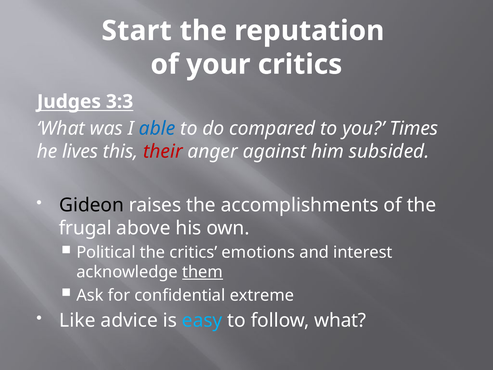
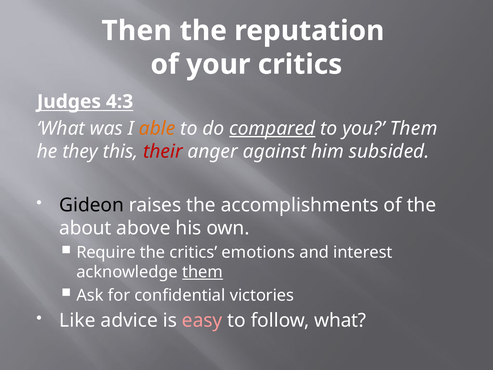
Start: Start -> Then
3:3: 3:3 -> 4:3
able colour: blue -> orange
compared underline: none -> present
you Times: Times -> Them
lives: lives -> they
frugal: frugal -> about
Political: Political -> Require
extreme: extreme -> victories
easy colour: light blue -> pink
